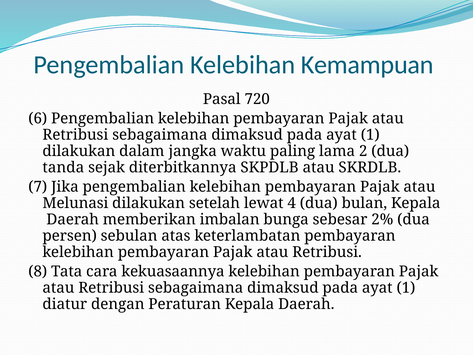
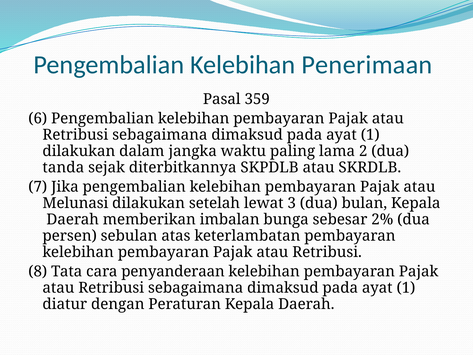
Kemampuan: Kemampuan -> Penerimaan
720: 720 -> 359
4: 4 -> 3
kekuasaannya: kekuasaannya -> penyanderaan
